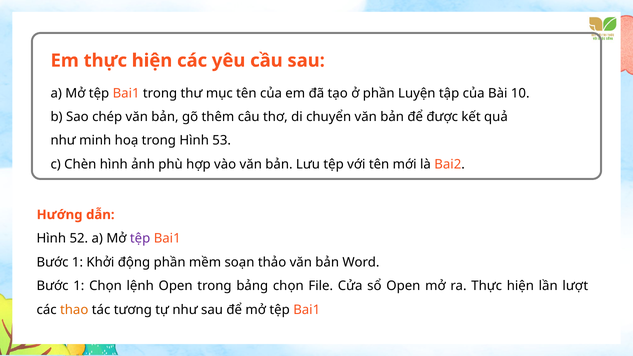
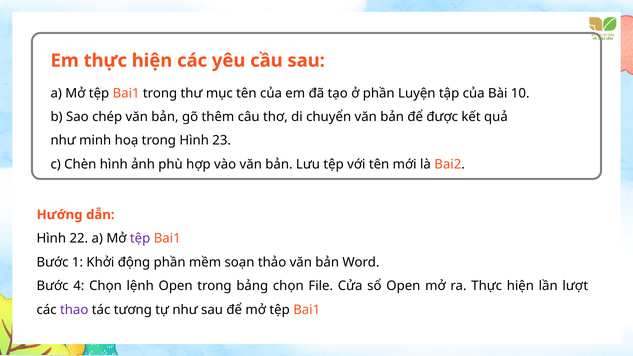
53: 53 -> 23
52: 52 -> 22
1 at (79, 286): 1 -> 4
thao colour: orange -> purple
